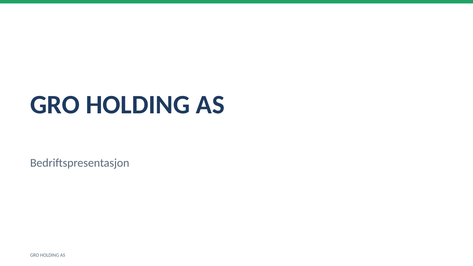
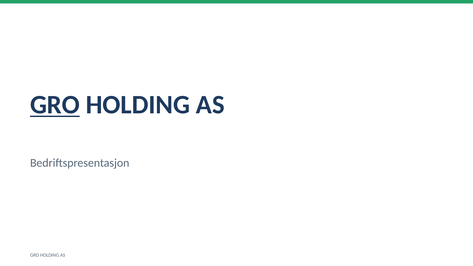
GRO at (55, 105) underline: none -> present
